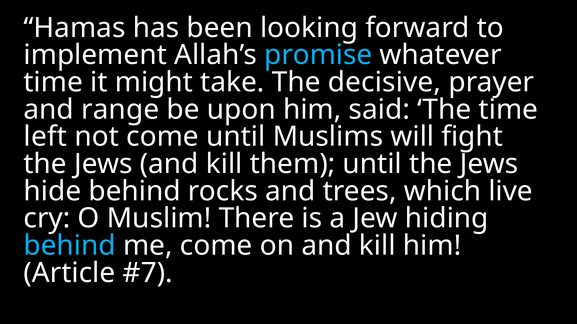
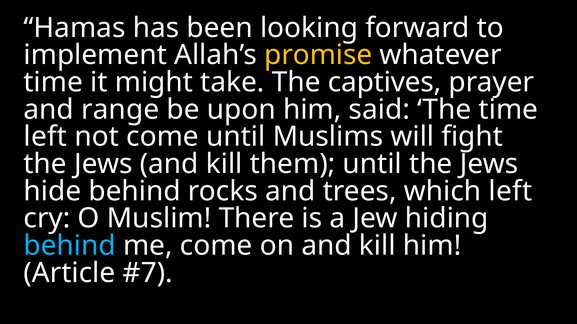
promise colour: light blue -> yellow
decisive: decisive -> captives
which live: live -> left
